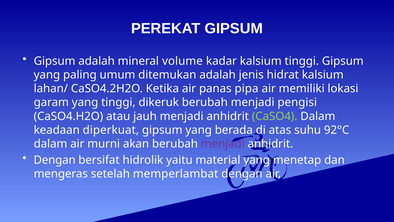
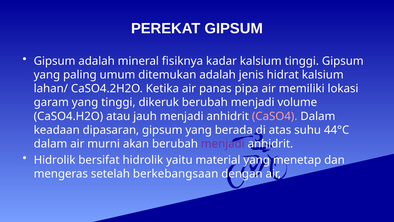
volume: volume -> fisiknya
pengisi: pengisi -> volume
CaSO4 colour: light green -> pink
diperkuat: diperkuat -> dipasaran
92°C: 92°C -> 44°C
Dengan at (55, 160): Dengan -> Hidrolik
memperlambat: memperlambat -> berkebangsaan
